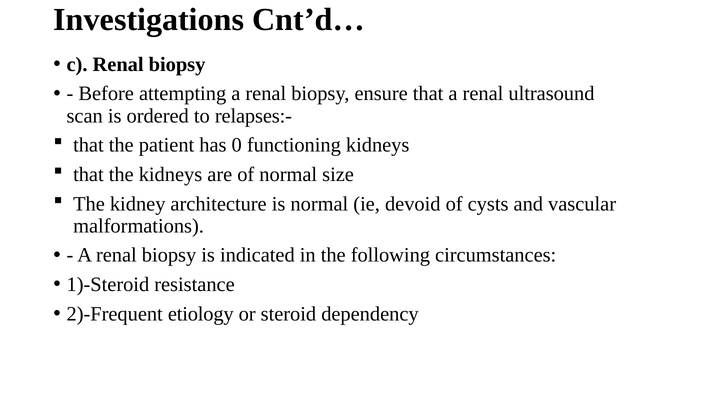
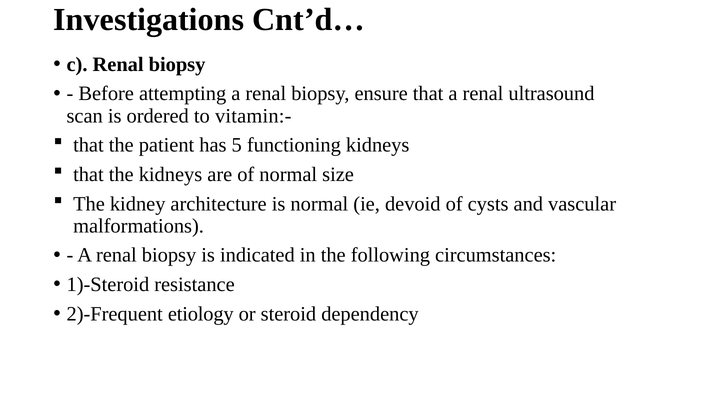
relapses:-: relapses:- -> vitamin:-
0: 0 -> 5
